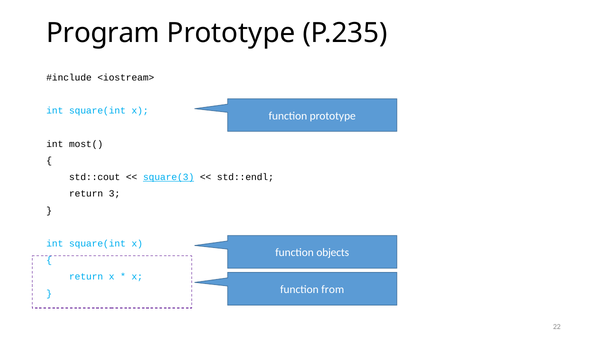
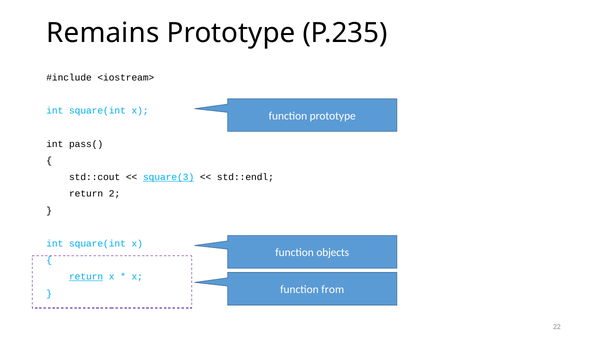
Program: Program -> Remains
most(: most( -> pass(
3: 3 -> 2
return at (86, 276) underline: none -> present
